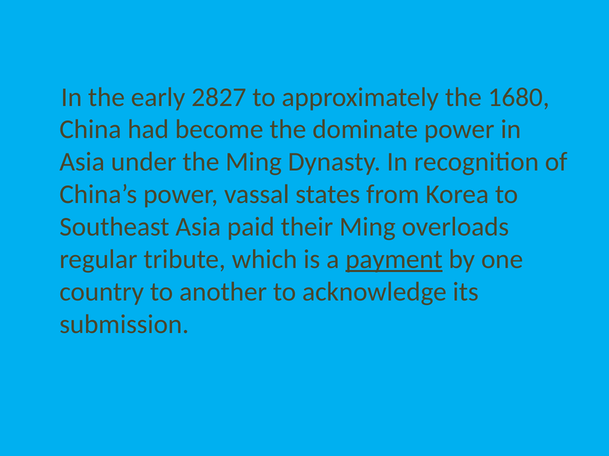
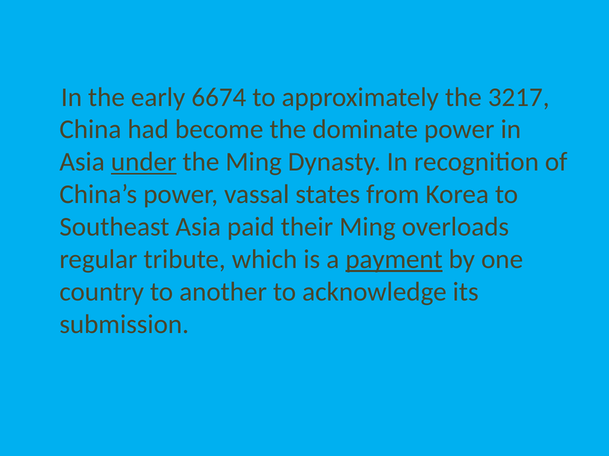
2827: 2827 -> 6674
1680: 1680 -> 3217
under underline: none -> present
